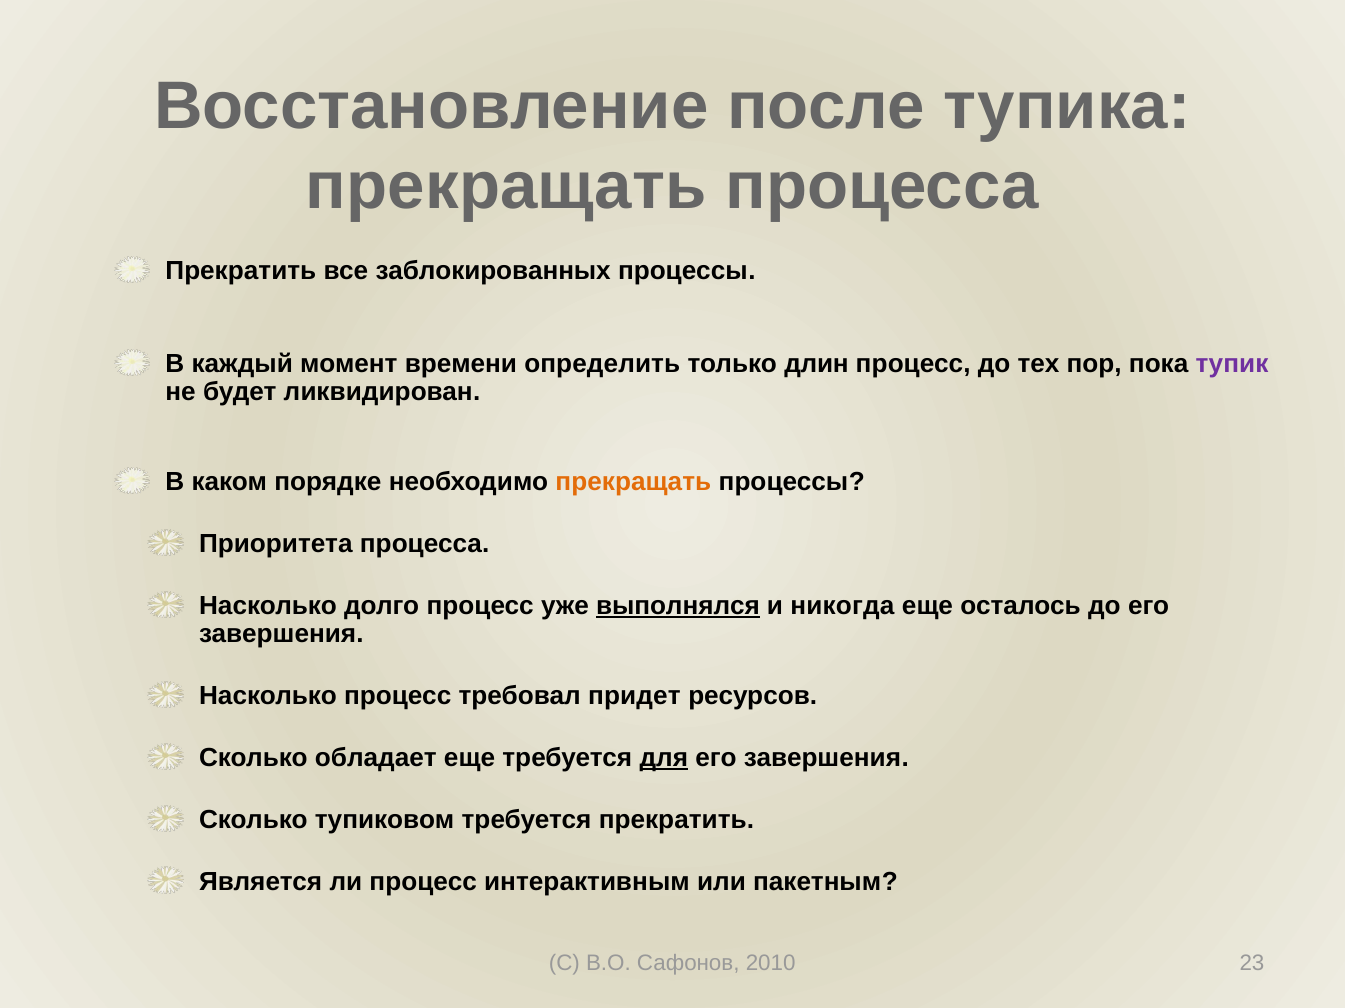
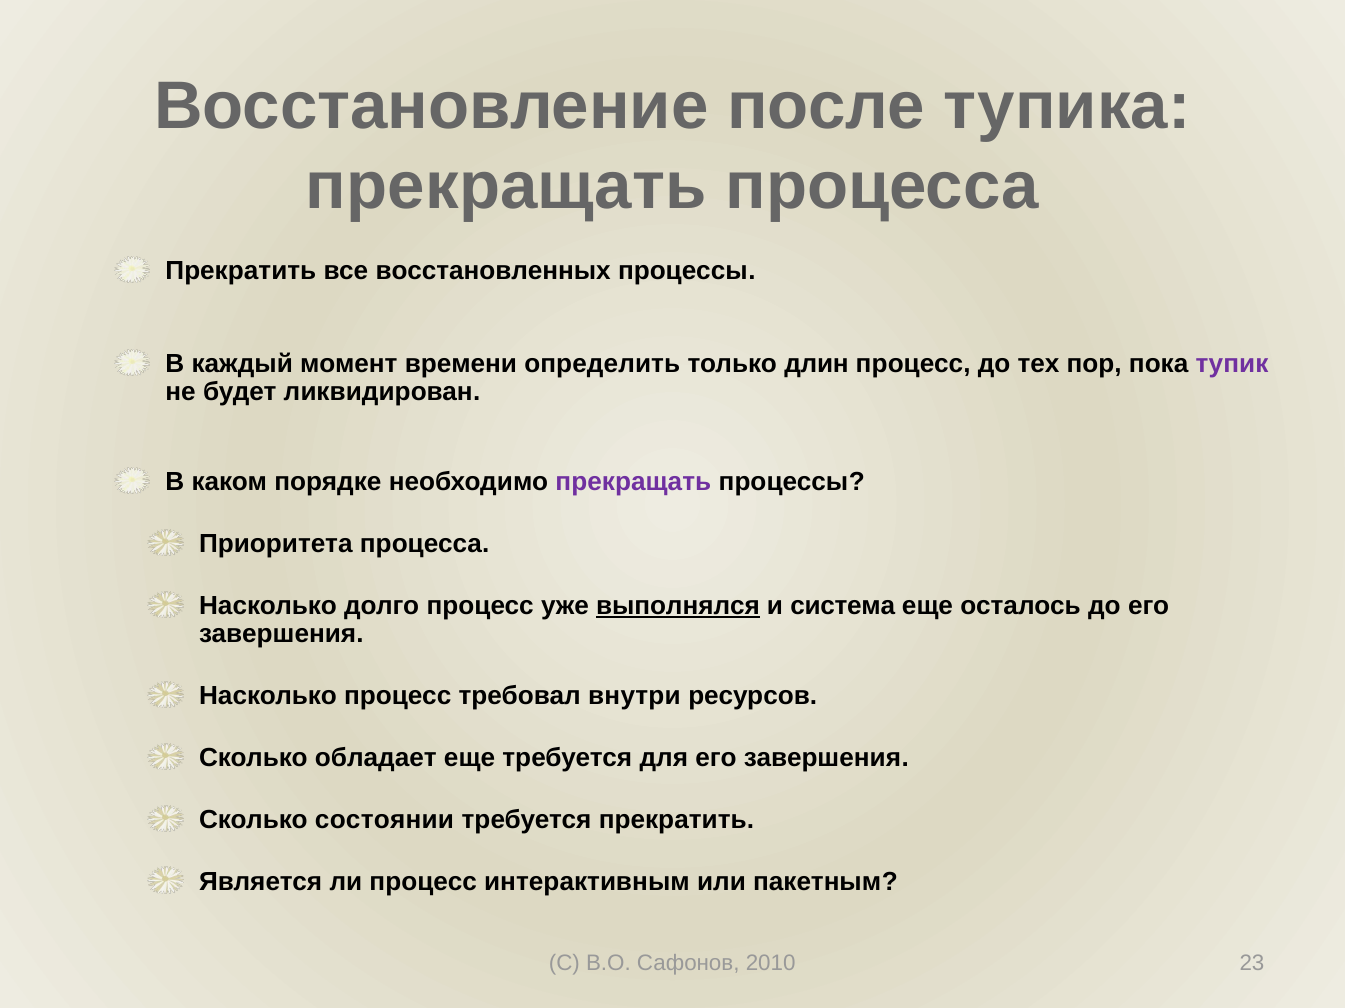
заблокированных: заблокированных -> восстановленных
прекращать at (633, 483) colour: orange -> purple
никогда: никогда -> система
придет: придет -> внутри
для underline: present -> none
тупиковом: тупиковом -> состоянии
